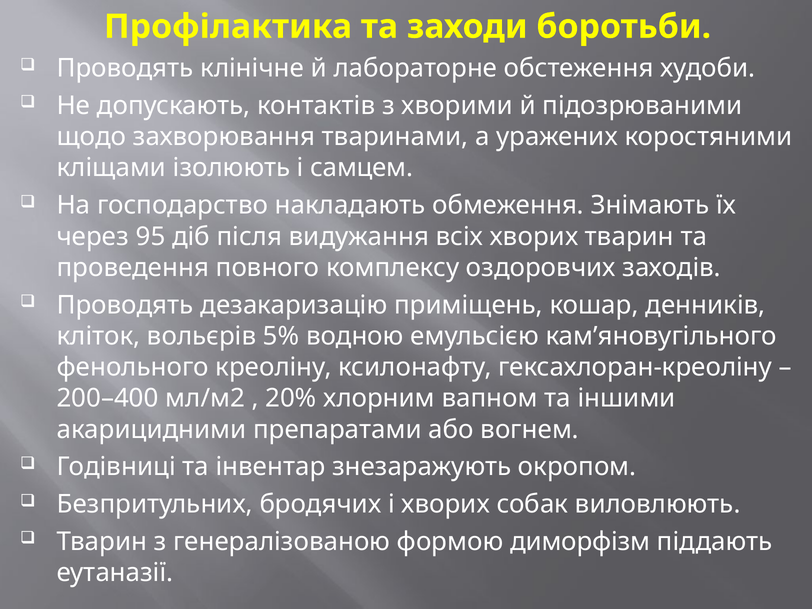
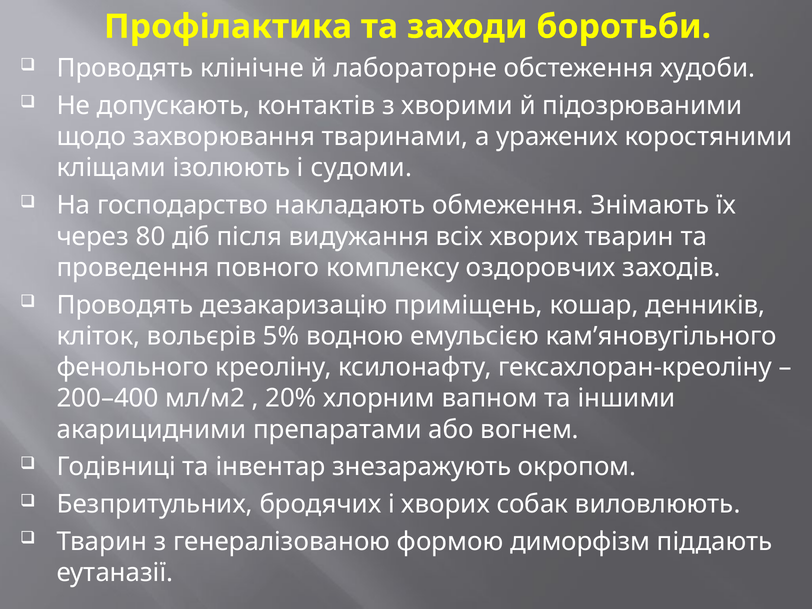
самцем: самцем -> судоми
95: 95 -> 80
